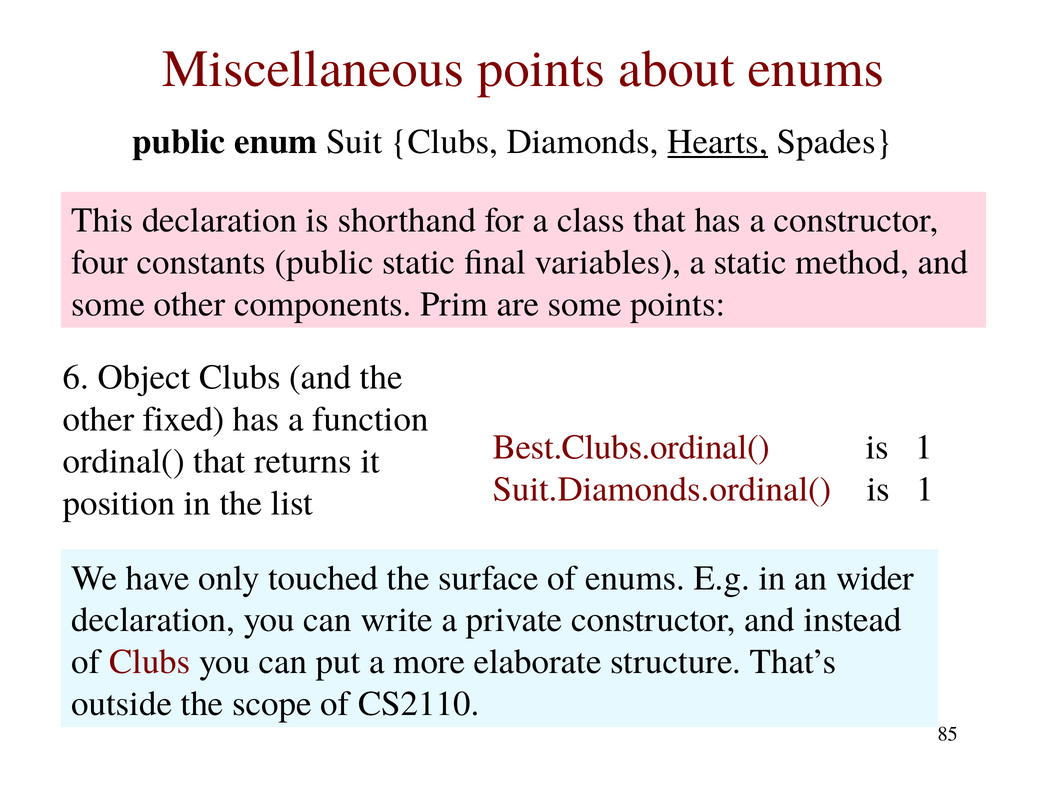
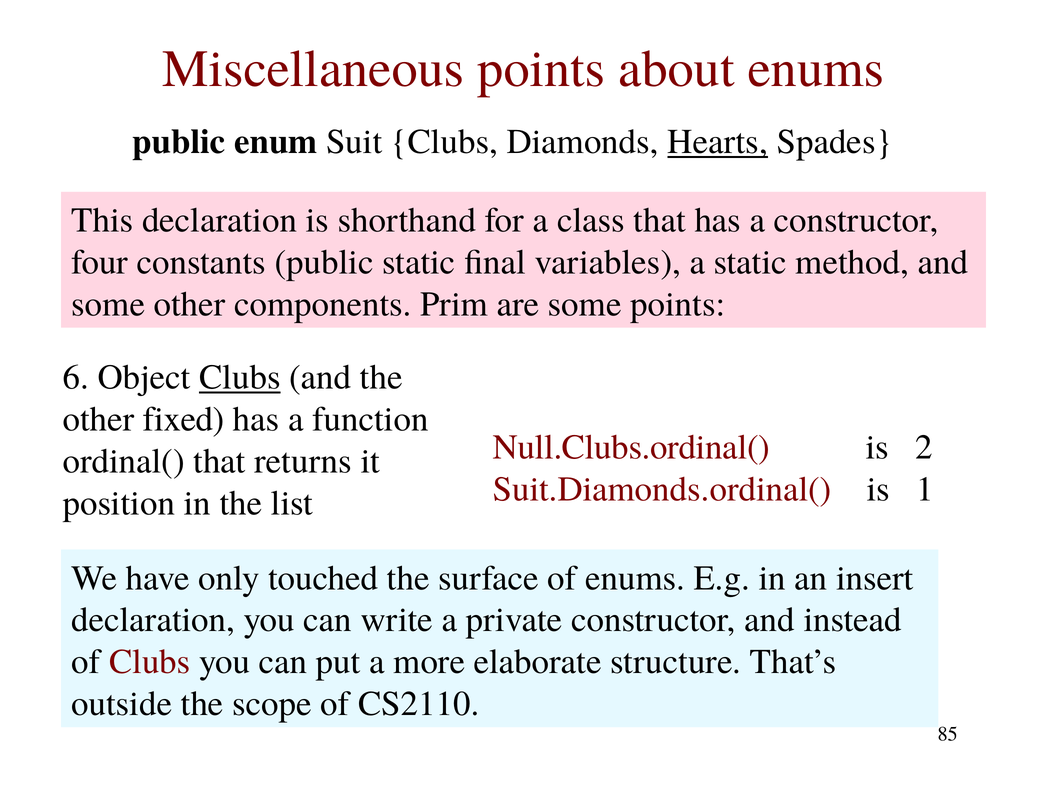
Clubs at (240, 378) underline: none -> present
Best.Clubs.ordinal(: Best.Clubs.ordinal( -> Null.Clubs.ordinal(
1 at (924, 447): 1 -> 2
wider: wider -> insert
